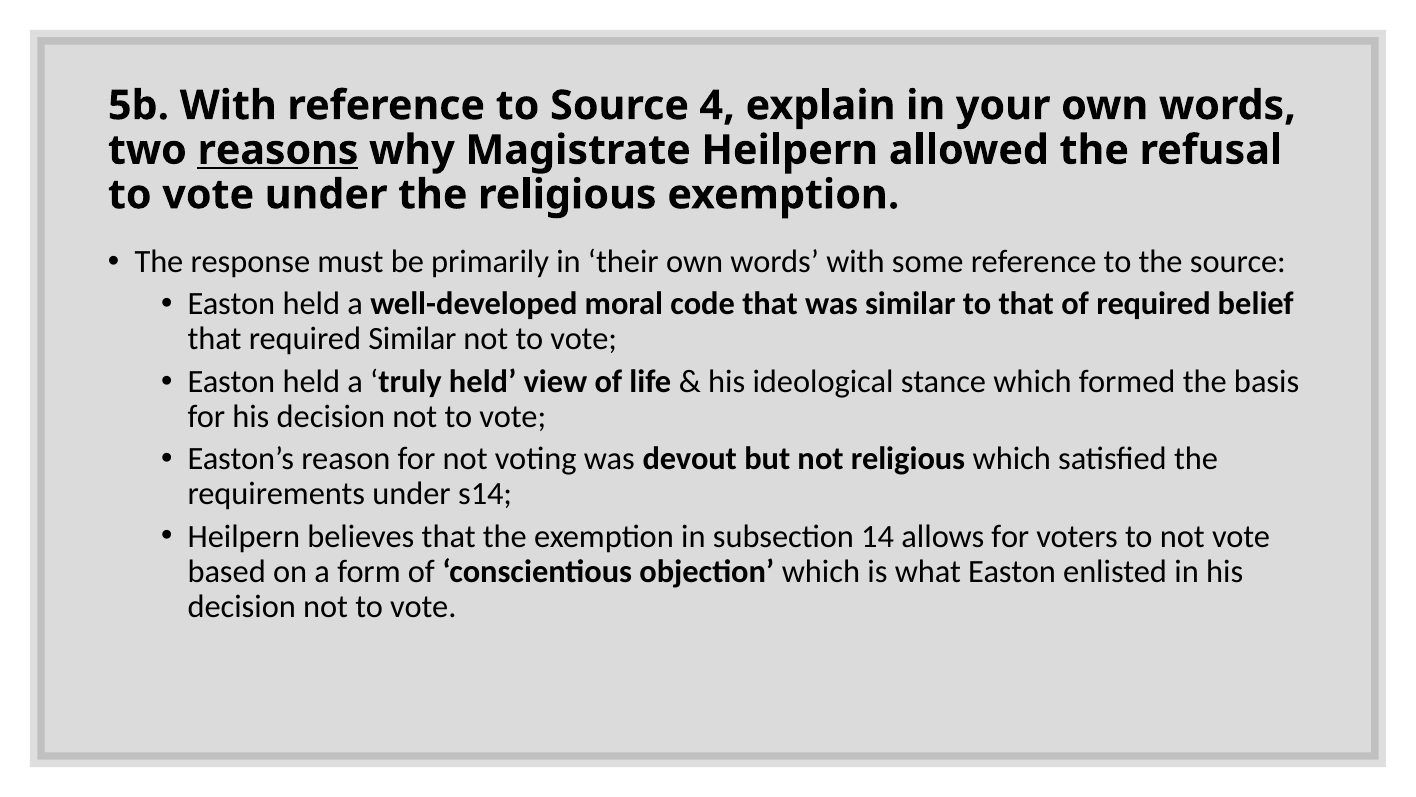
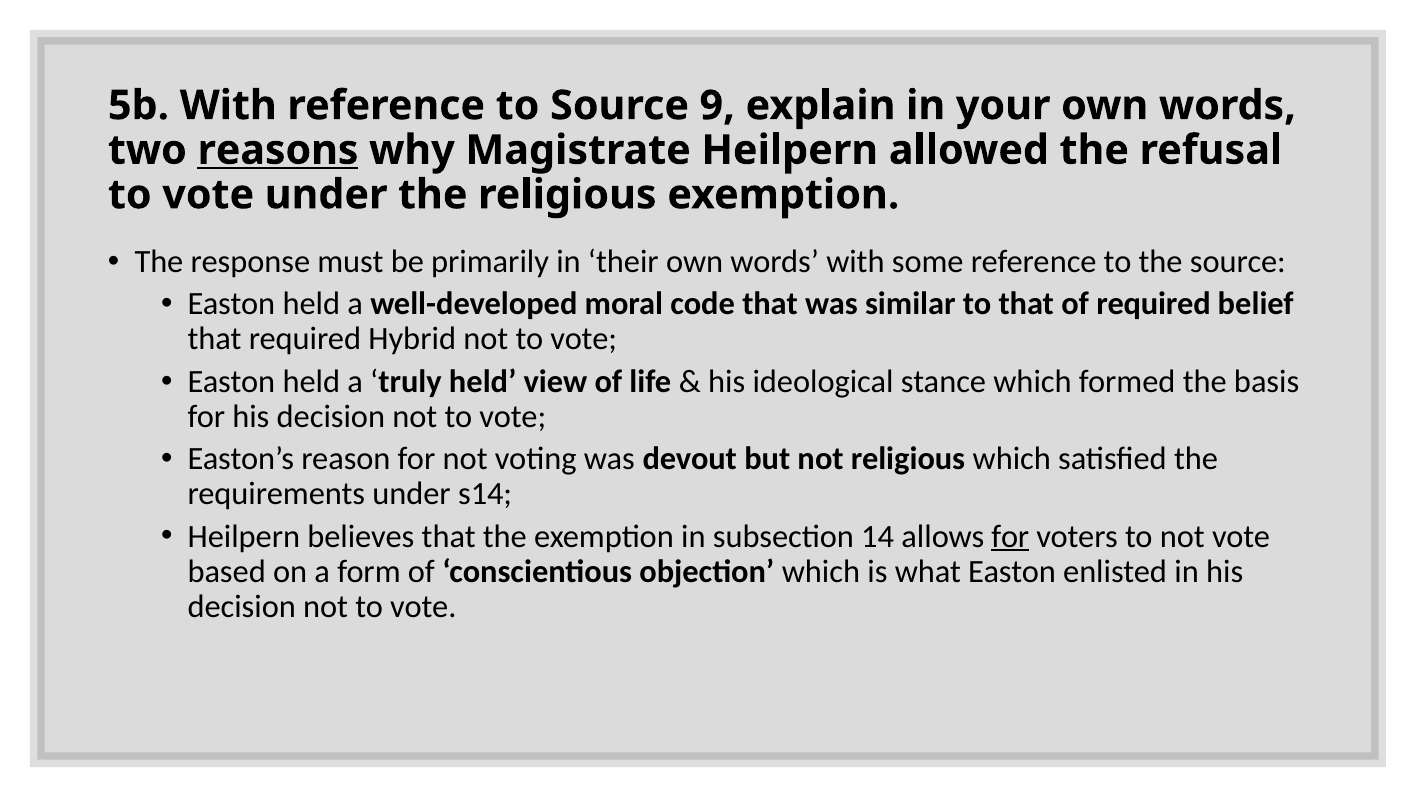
4: 4 -> 9
required Similar: Similar -> Hybrid
for at (1010, 536) underline: none -> present
